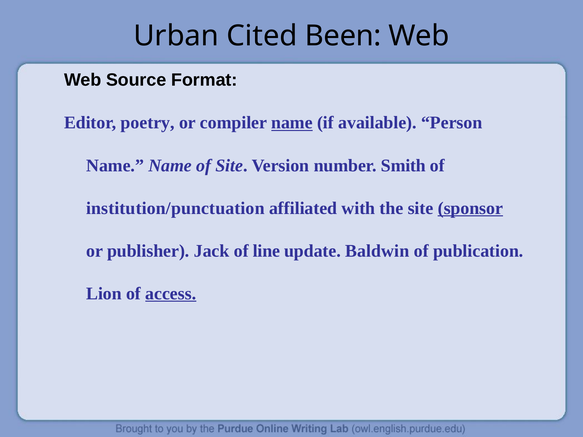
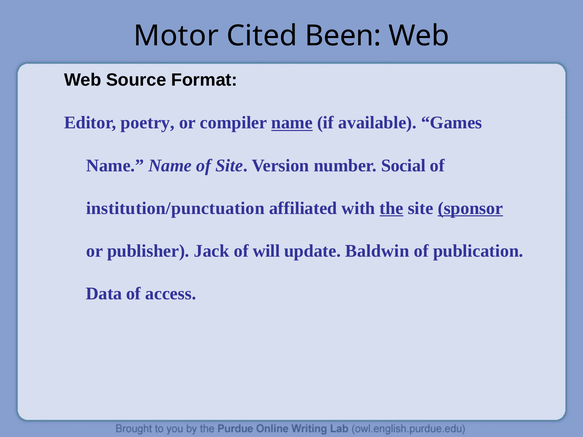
Urban: Urban -> Motor
Person: Person -> Games
Smith: Smith -> Social
the underline: none -> present
line: line -> will
Lion: Lion -> Data
access underline: present -> none
